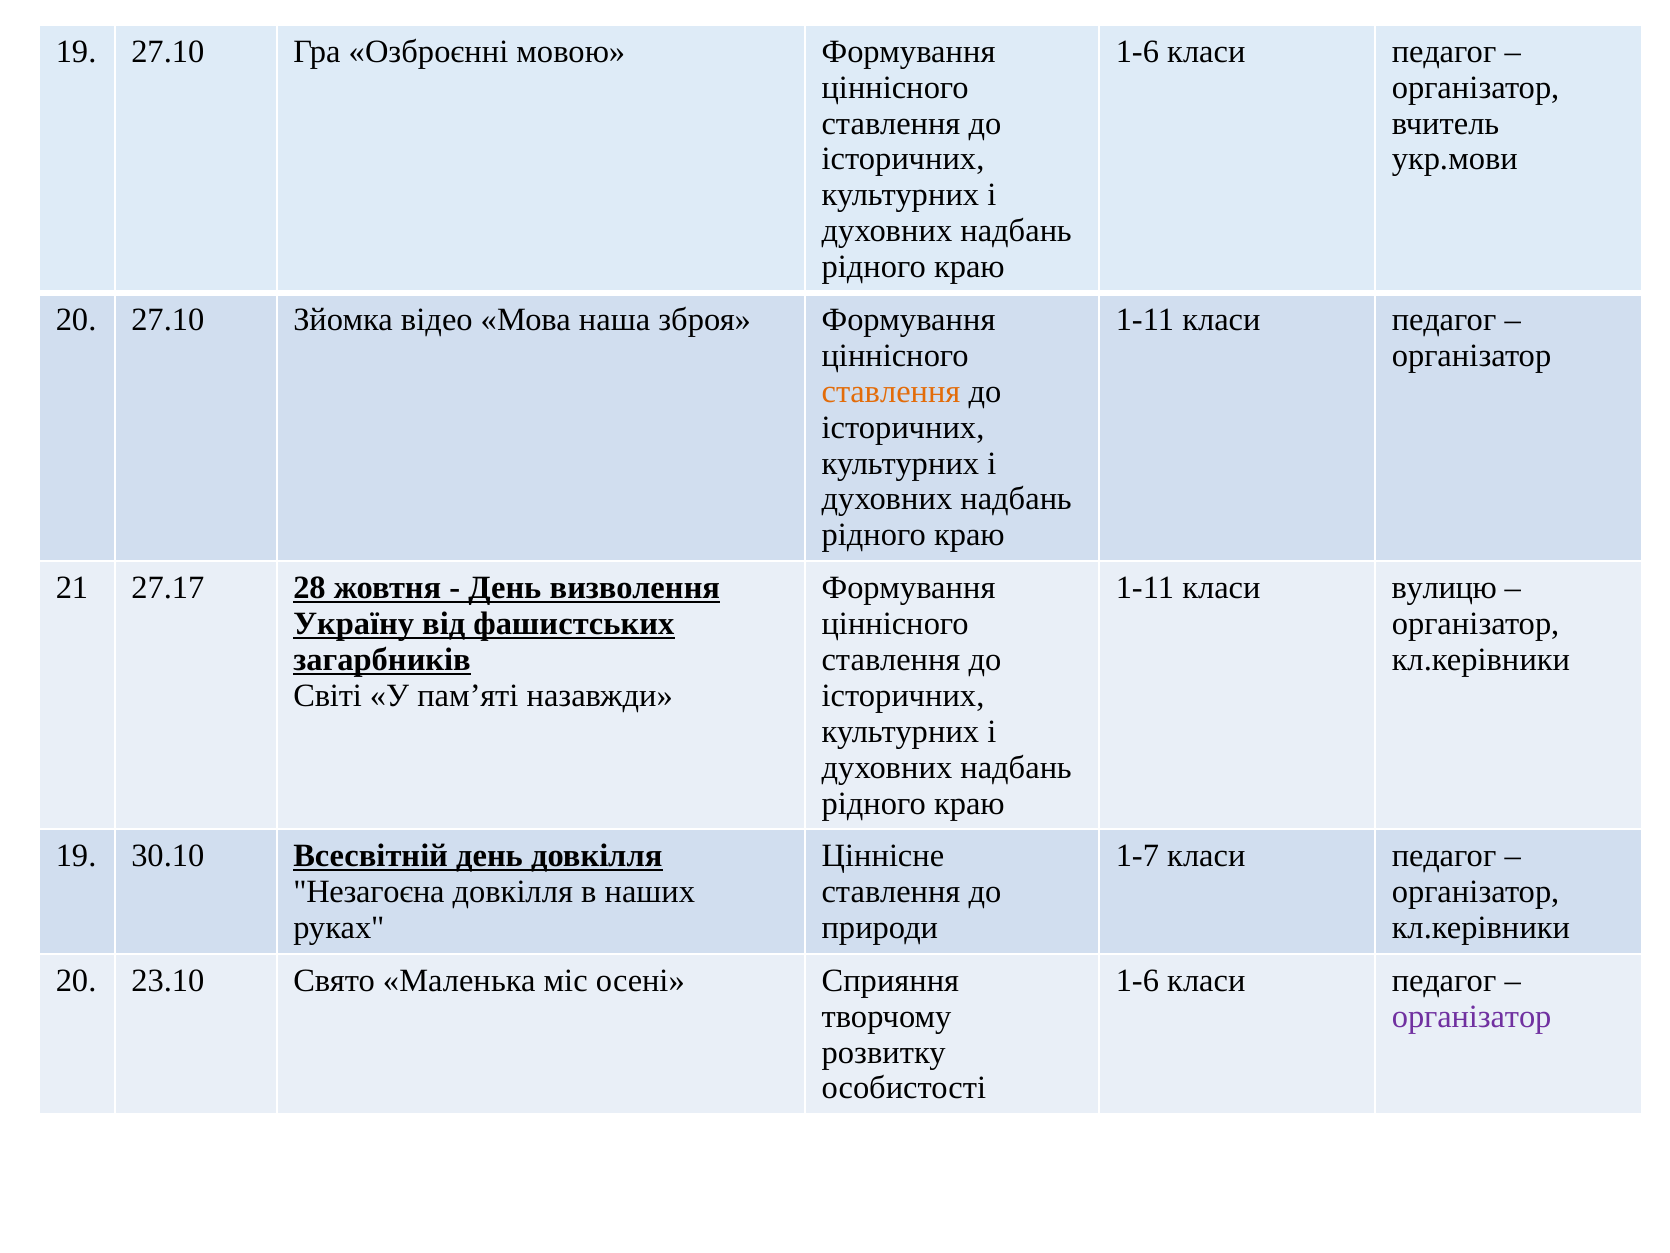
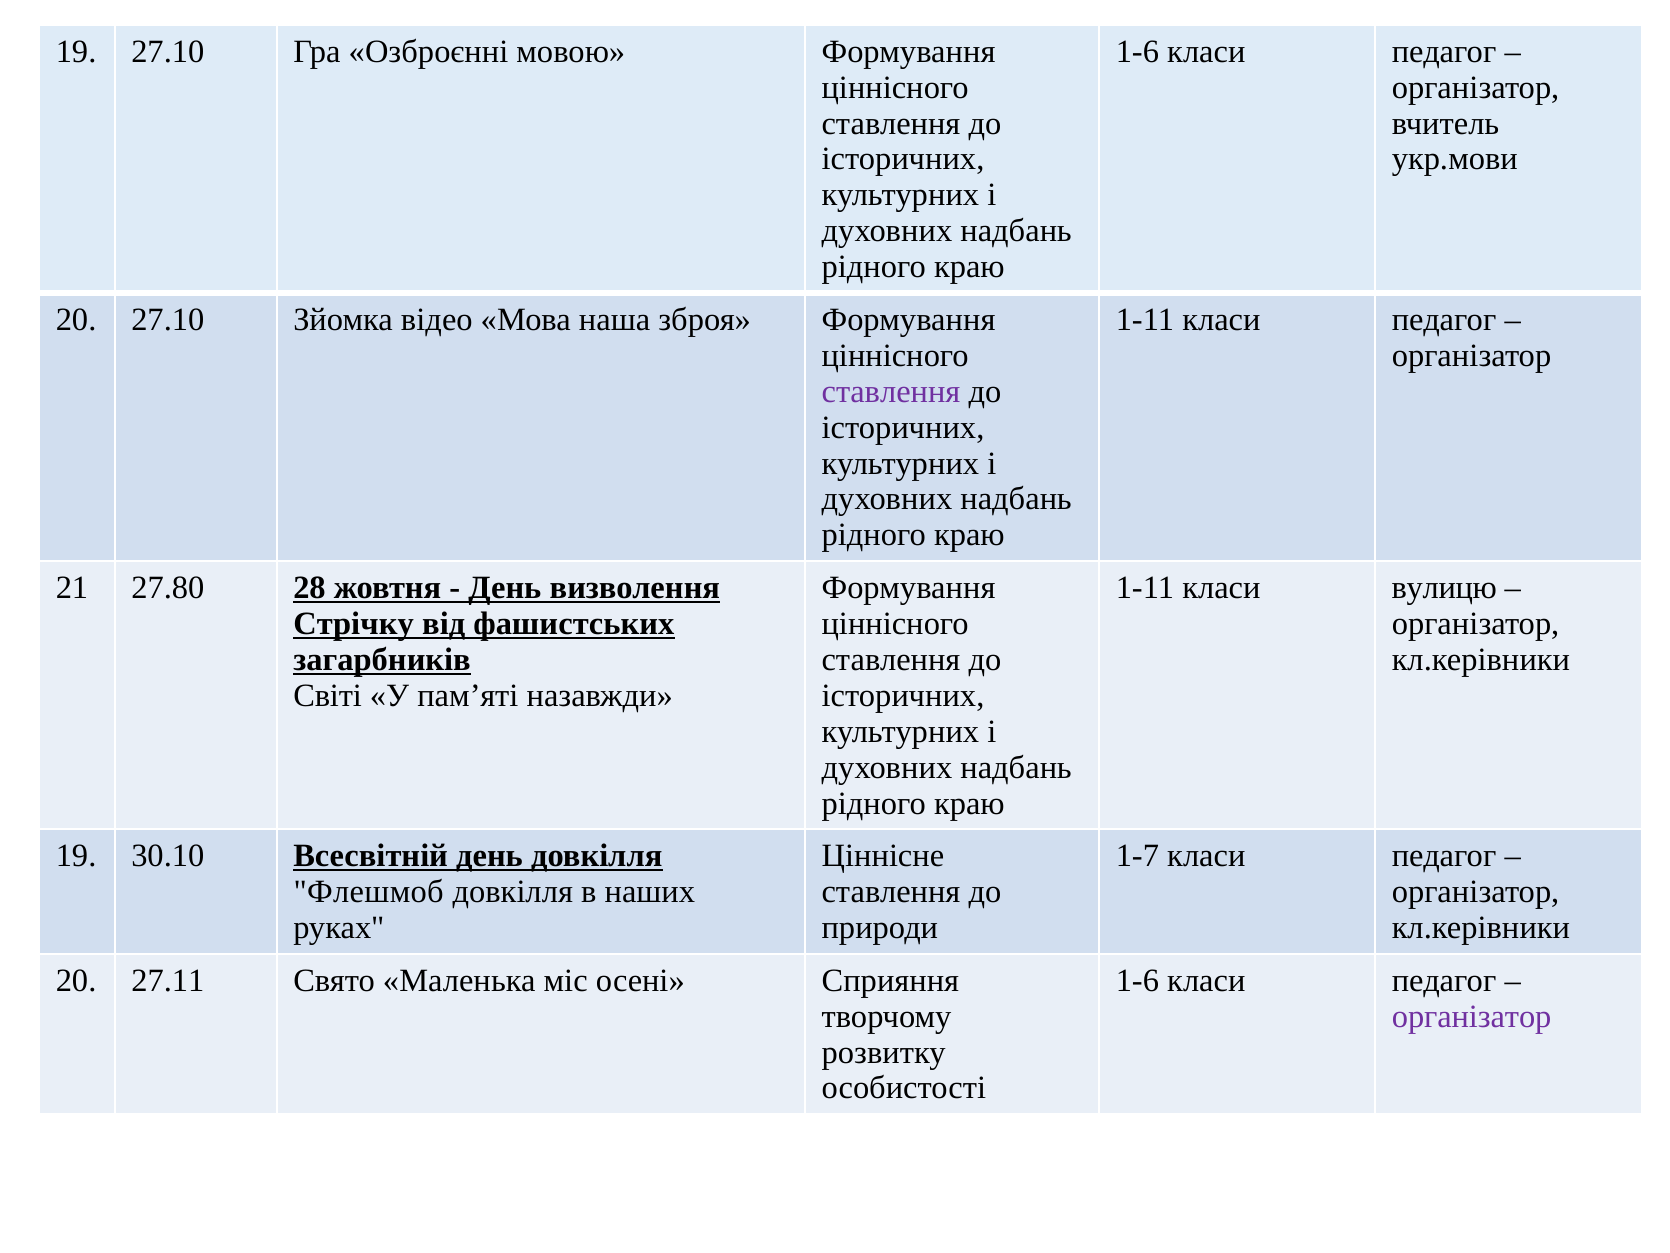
ставлення at (891, 391) colour: orange -> purple
27.17: 27.17 -> 27.80
Україну: Україну -> Стрічку
Незагоєна: Незагоєна -> Флешмоб
23.10: 23.10 -> 27.11
